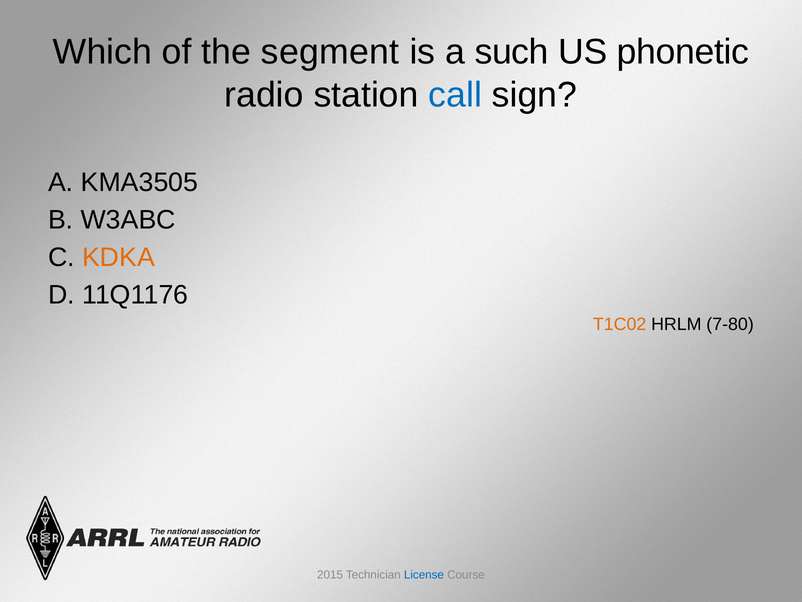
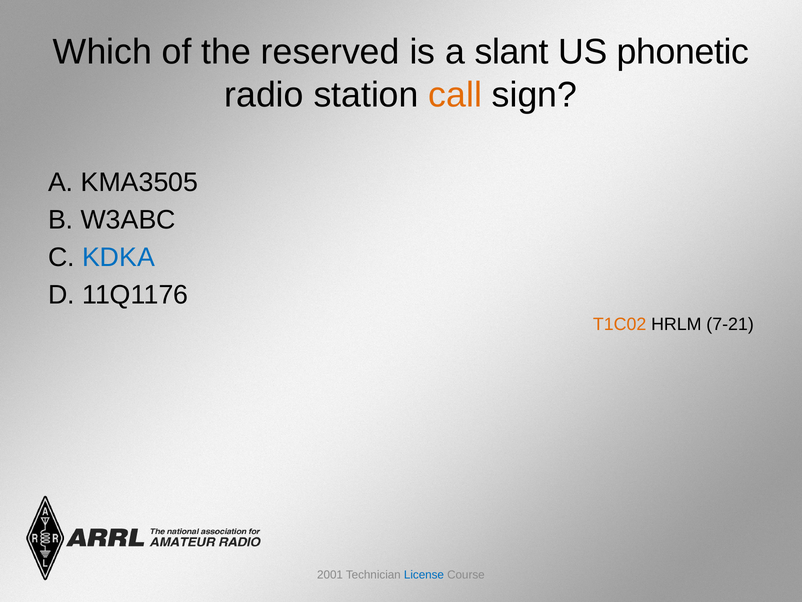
segment: segment -> reserved
such: such -> slant
call colour: blue -> orange
KDKA colour: orange -> blue
7-80: 7-80 -> 7-21
2015: 2015 -> 2001
